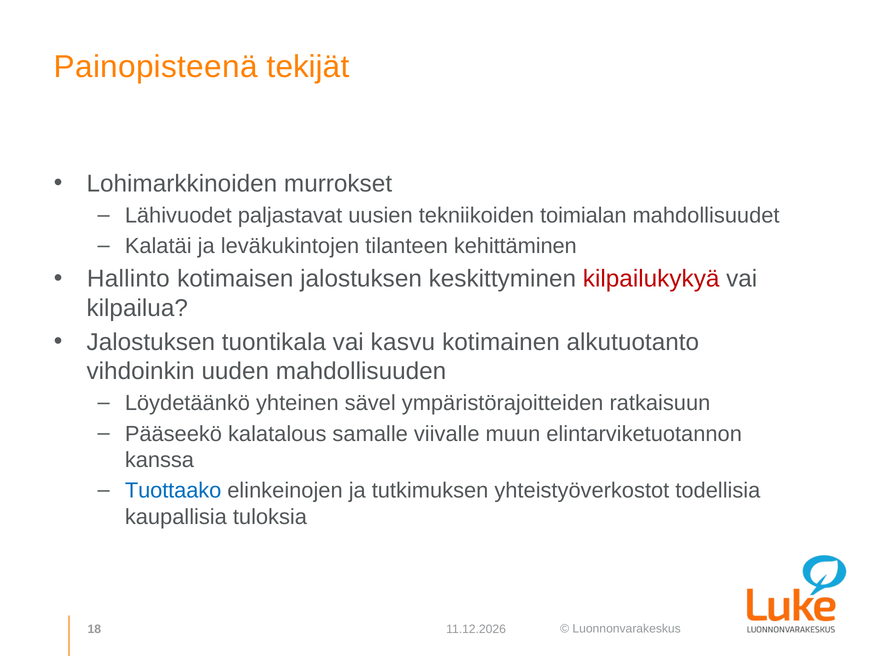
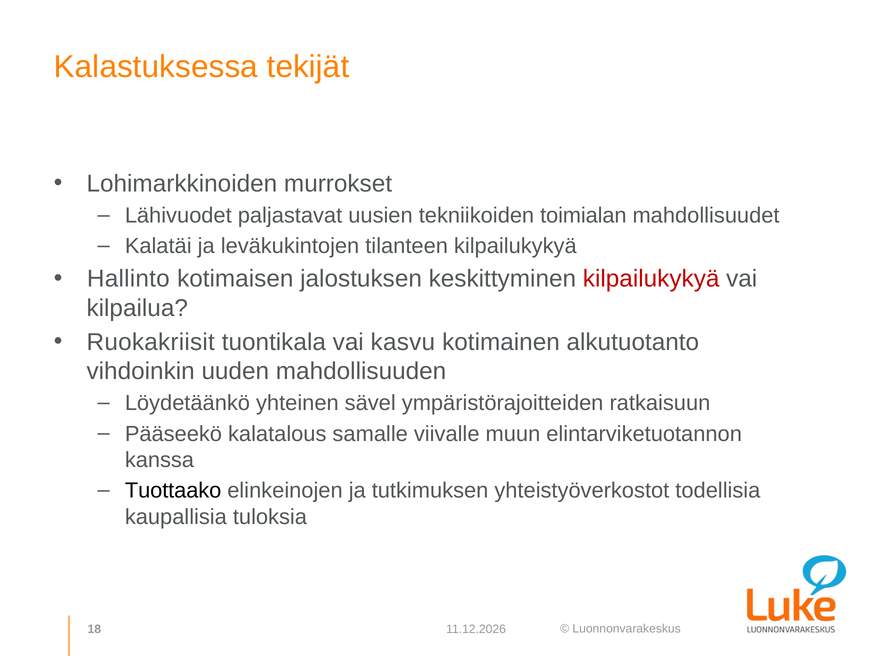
Painopisteenä: Painopisteenä -> Kalastuksessa
tilanteen kehittäminen: kehittäminen -> kilpailukykyä
Jalostuksen at (151, 342): Jalostuksen -> Ruokakriisit
Tuottaako colour: blue -> black
